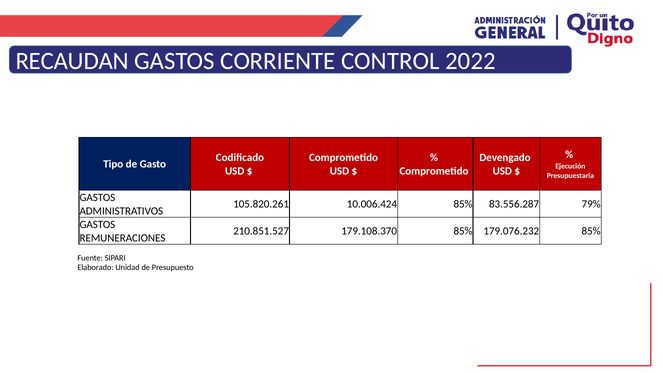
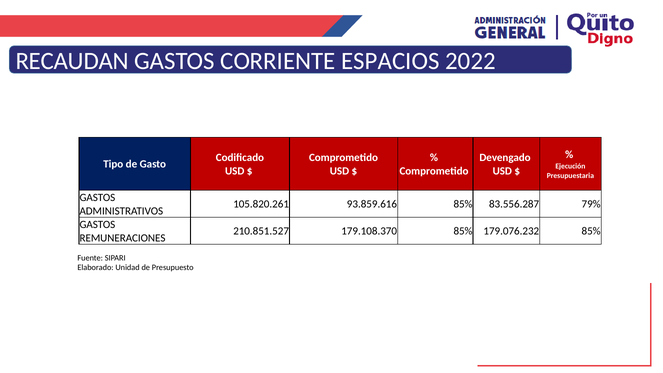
CONTROL: CONTROL -> ESPACIOS
10.006.424: 10.006.424 -> 93.859.616
